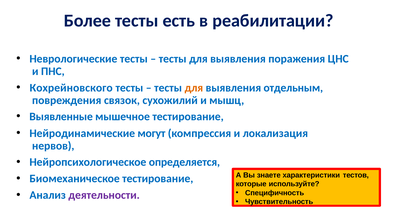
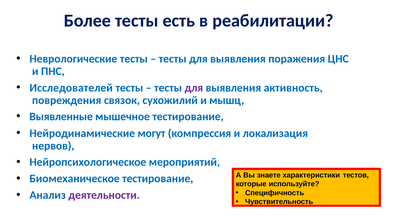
Кохрейновского: Кохрейновского -> Исследователей
для at (194, 88) colour: orange -> purple
отдельным: отдельным -> активность
определяется: определяется -> мероприятий
